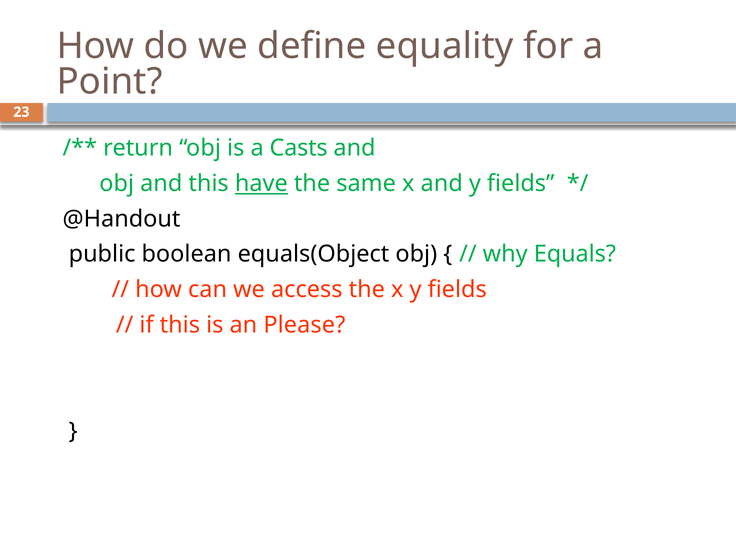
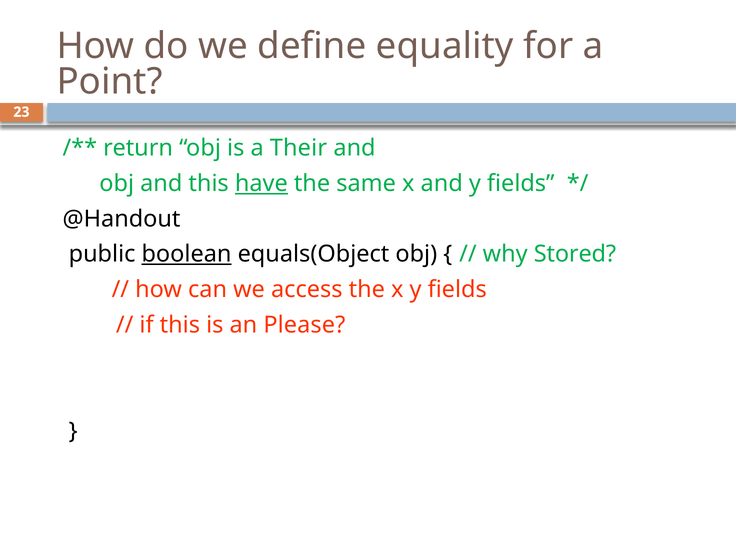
Casts: Casts -> Their
boolean underline: none -> present
Equals: Equals -> Stored
